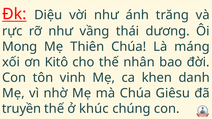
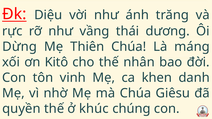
Mong: Mong -> Dừng
truyền: truyền -> quyền
